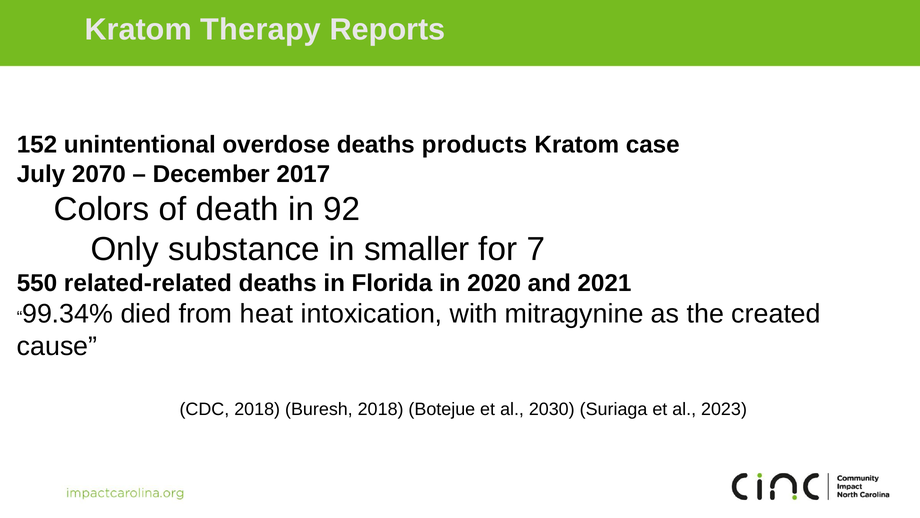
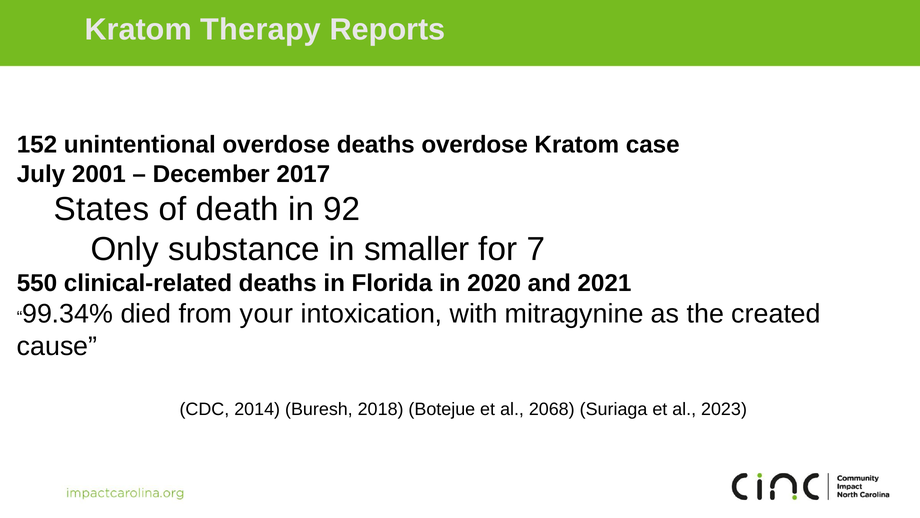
deaths products: products -> overdose
2070: 2070 -> 2001
Colors: Colors -> States
related-related: related-related -> clinical-related
heat: heat -> your
CDC 2018: 2018 -> 2014
2030: 2030 -> 2068
